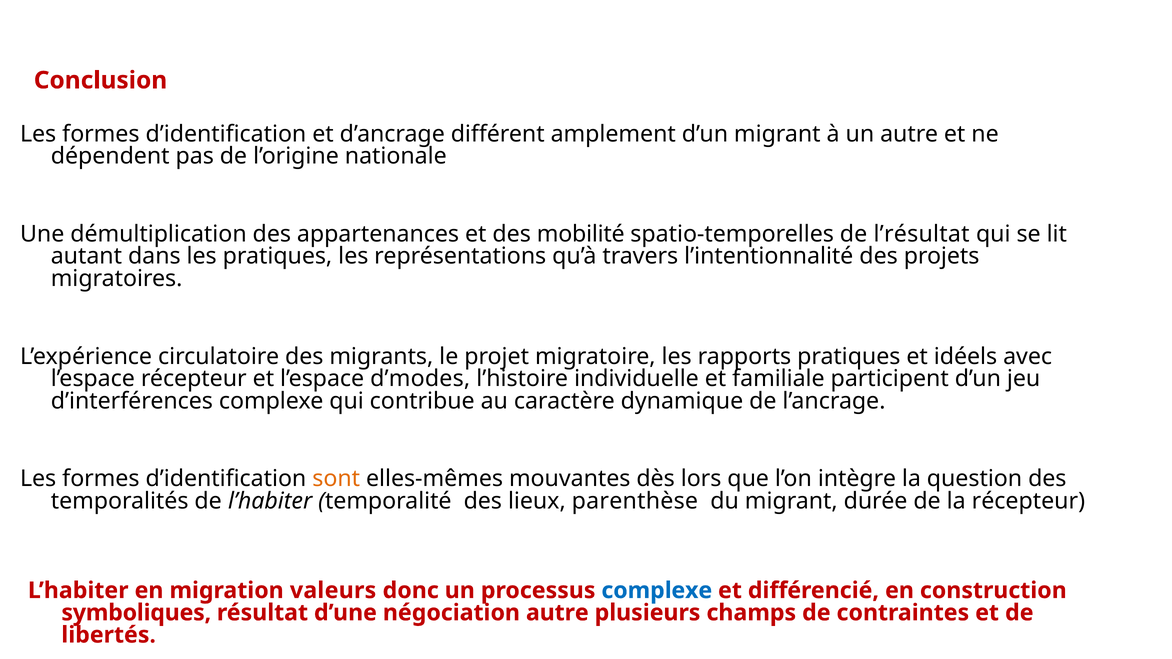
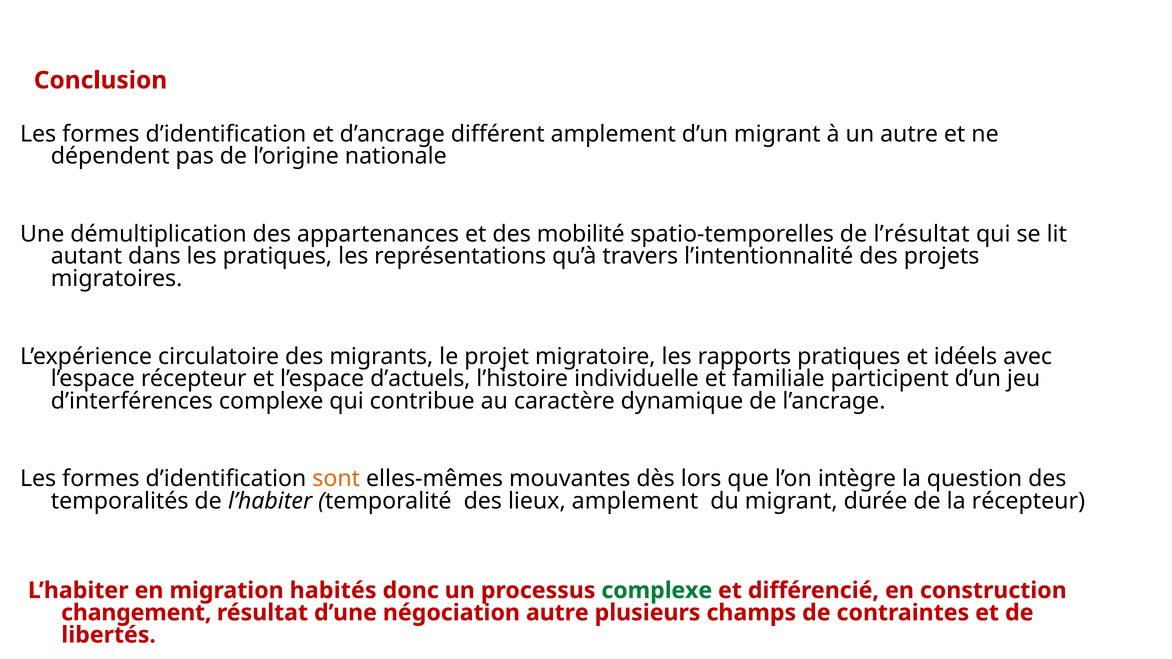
d’modes: d’modes -> d’actuels
lieux parenthèse: parenthèse -> amplement
valeurs: valeurs -> habités
complexe at (657, 591) colour: blue -> green
symboliques: symboliques -> changement
